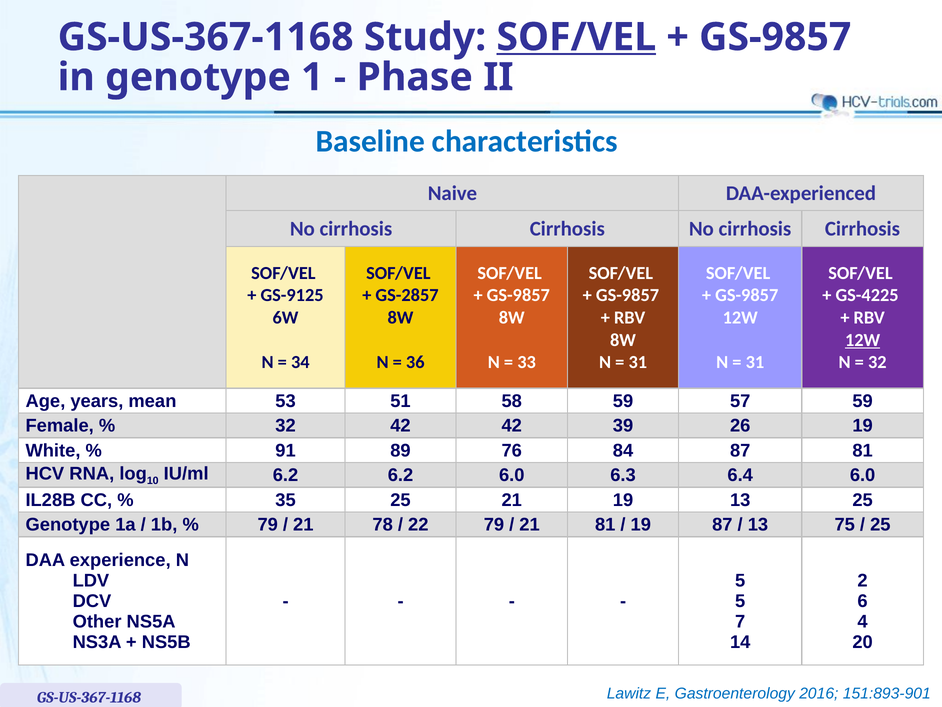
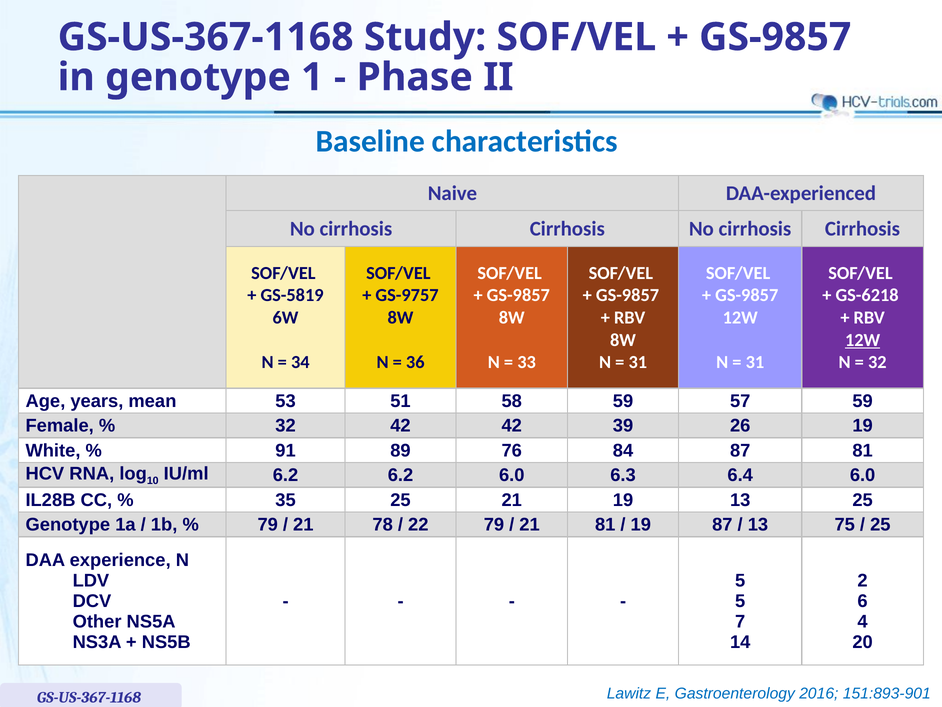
SOF/VEL at (576, 37) underline: present -> none
GS-9125: GS-9125 -> GS-5819
GS-2857: GS-2857 -> GS-9757
GS-4225: GS-4225 -> GS-6218
